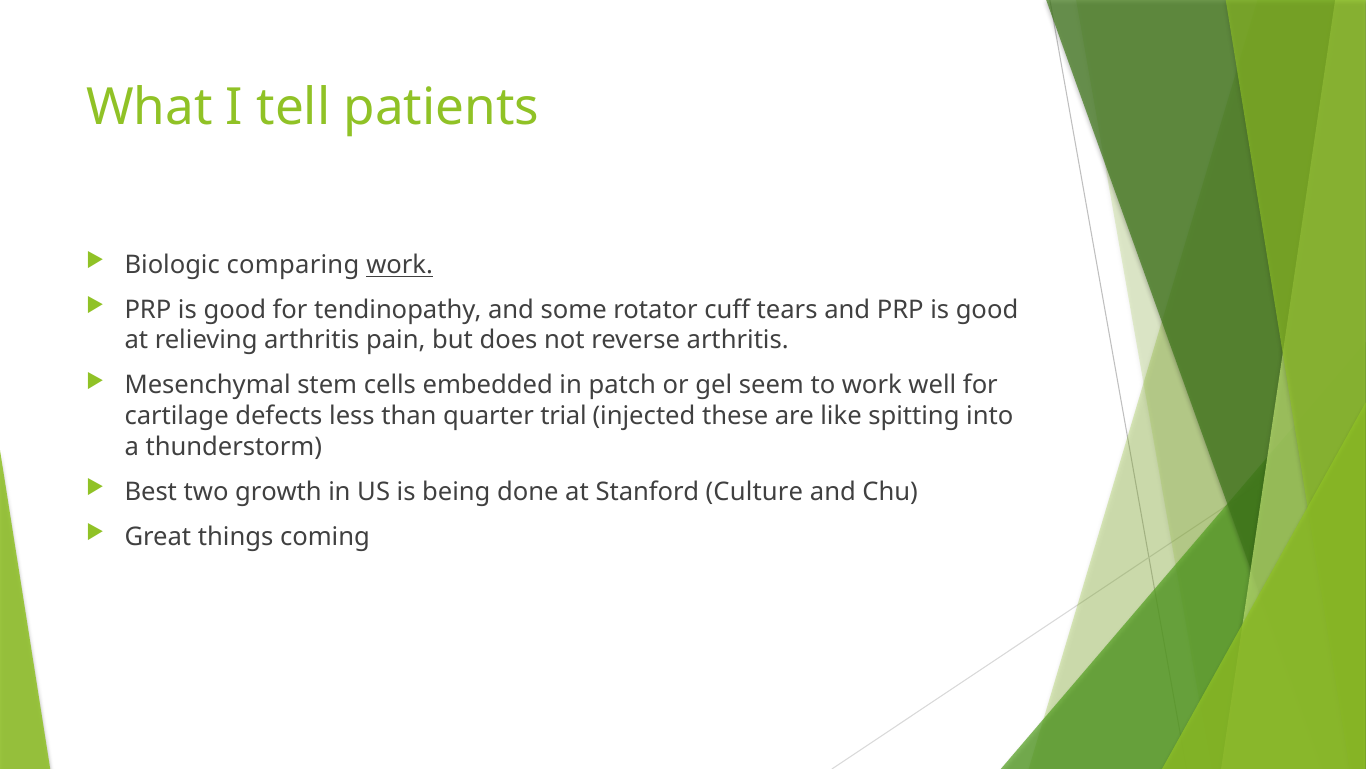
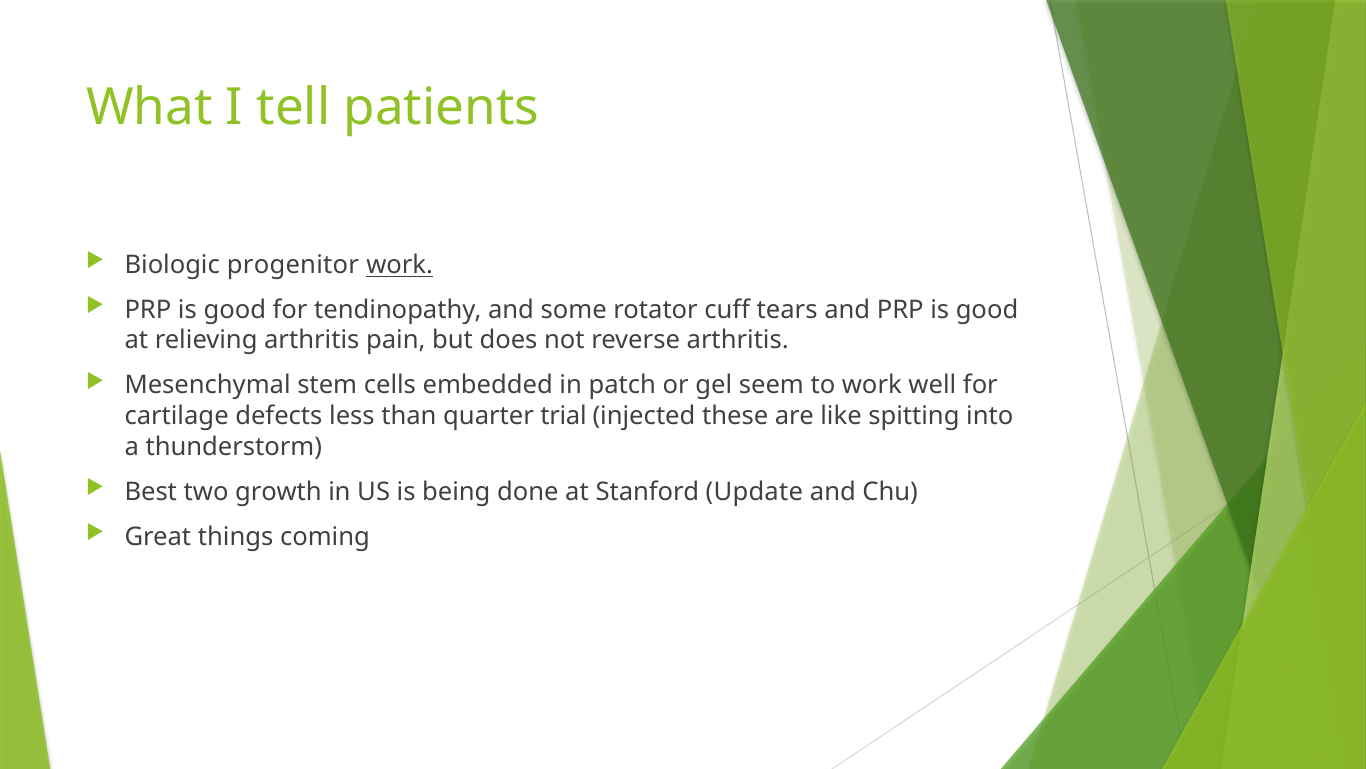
comparing: comparing -> progenitor
Culture: Culture -> Update
